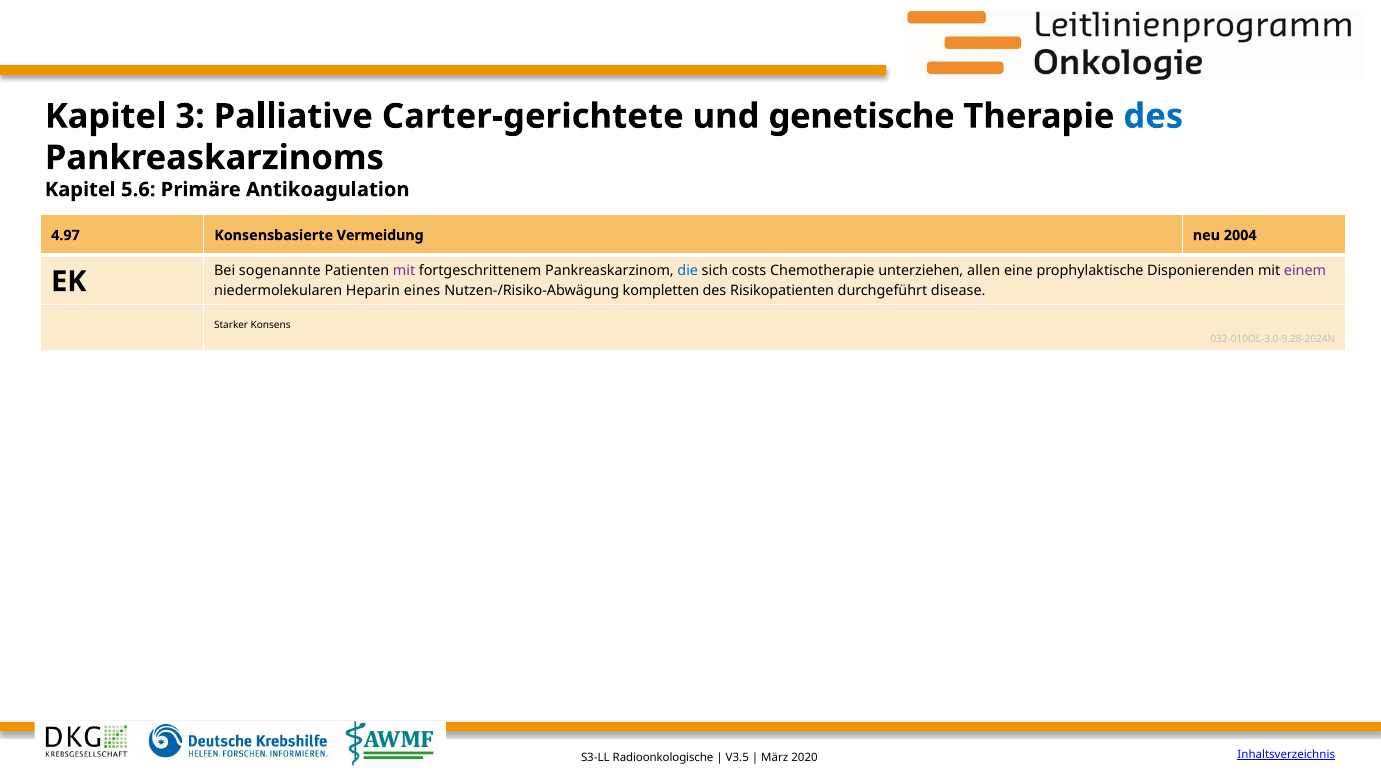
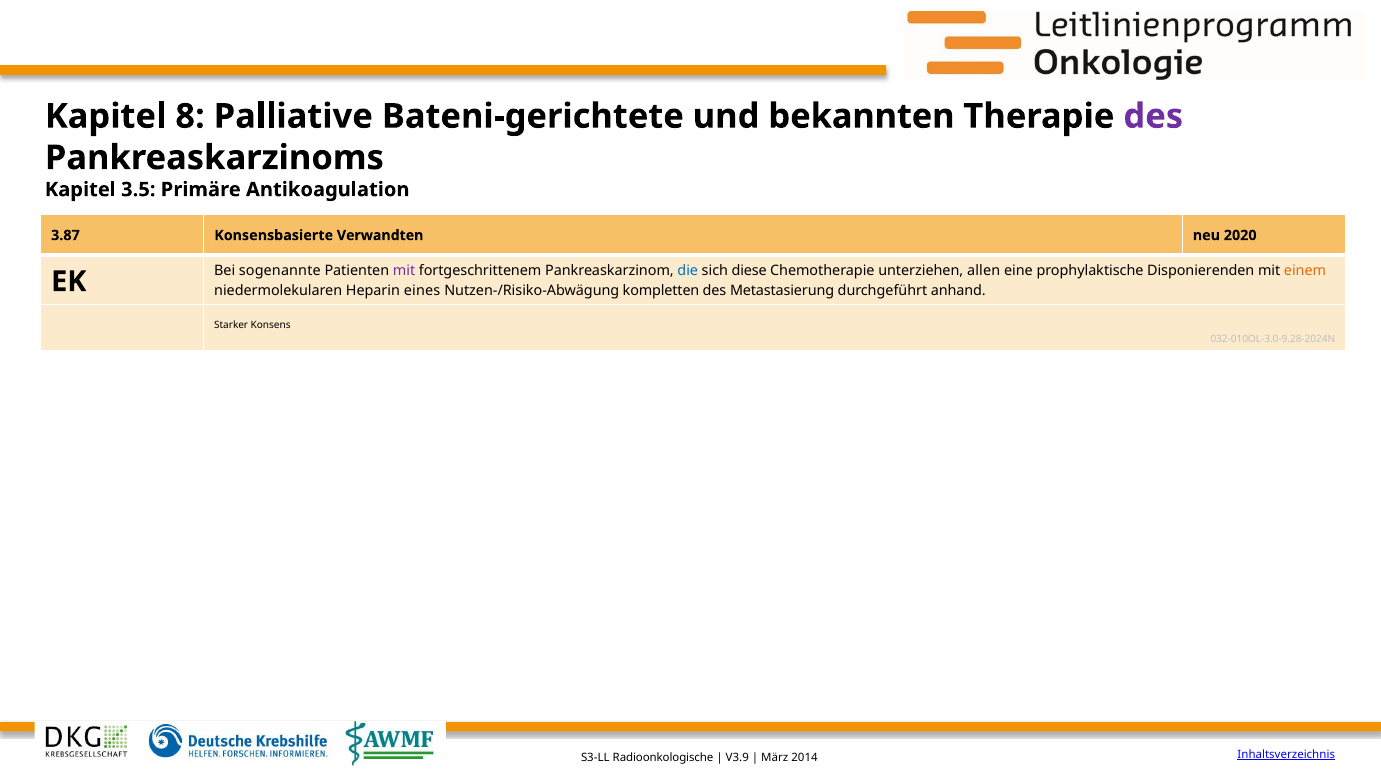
3: 3 -> 8
Carter-gerichtete: Carter-gerichtete -> Bateni-gerichtete
genetische: genetische -> bekannten
des at (1153, 116) colour: blue -> purple
5.6: 5.6 -> 3.5
4.97: 4.97 -> 3.87
Vermeidung: Vermeidung -> Verwandten
2004: 2004 -> 2020
costs: costs -> diese
einem colour: purple -> orange
Risikopatienten: Risikopatienten -> Metastasierung
disease: disease -> anhand
V3.5: V3.5 -> V3.9
2020: 2020 -> 2014
